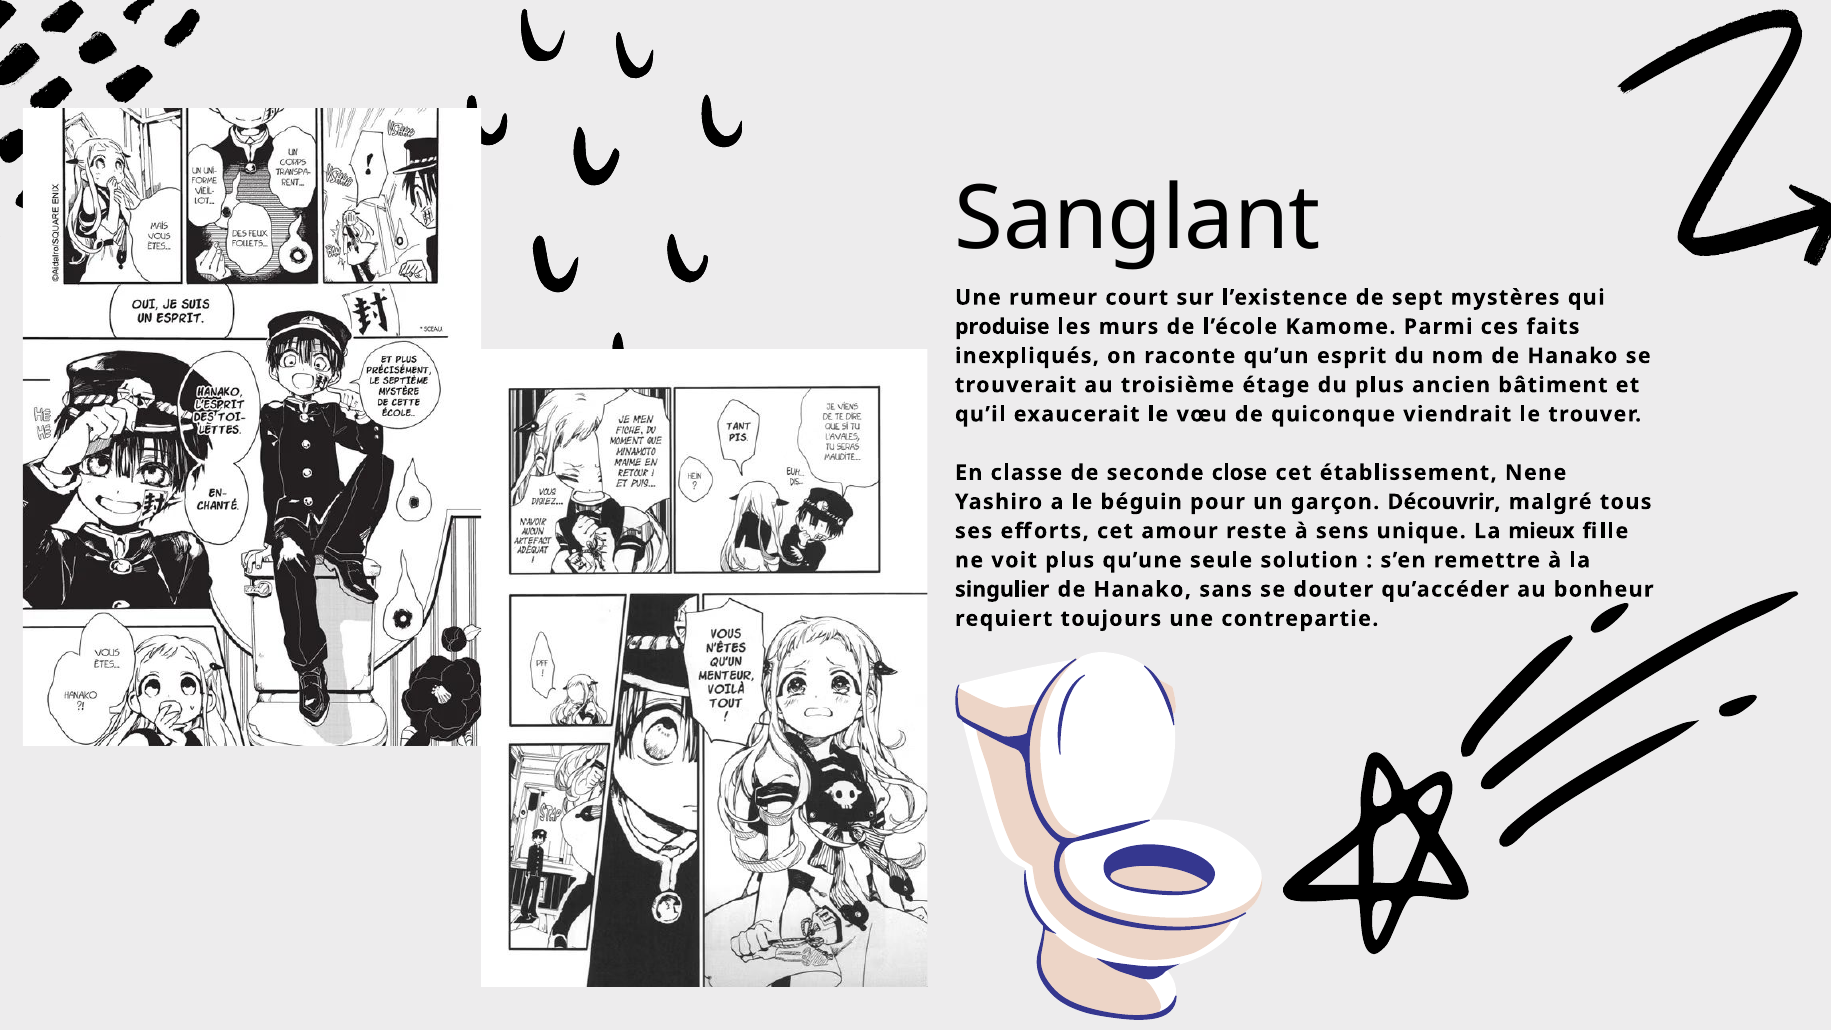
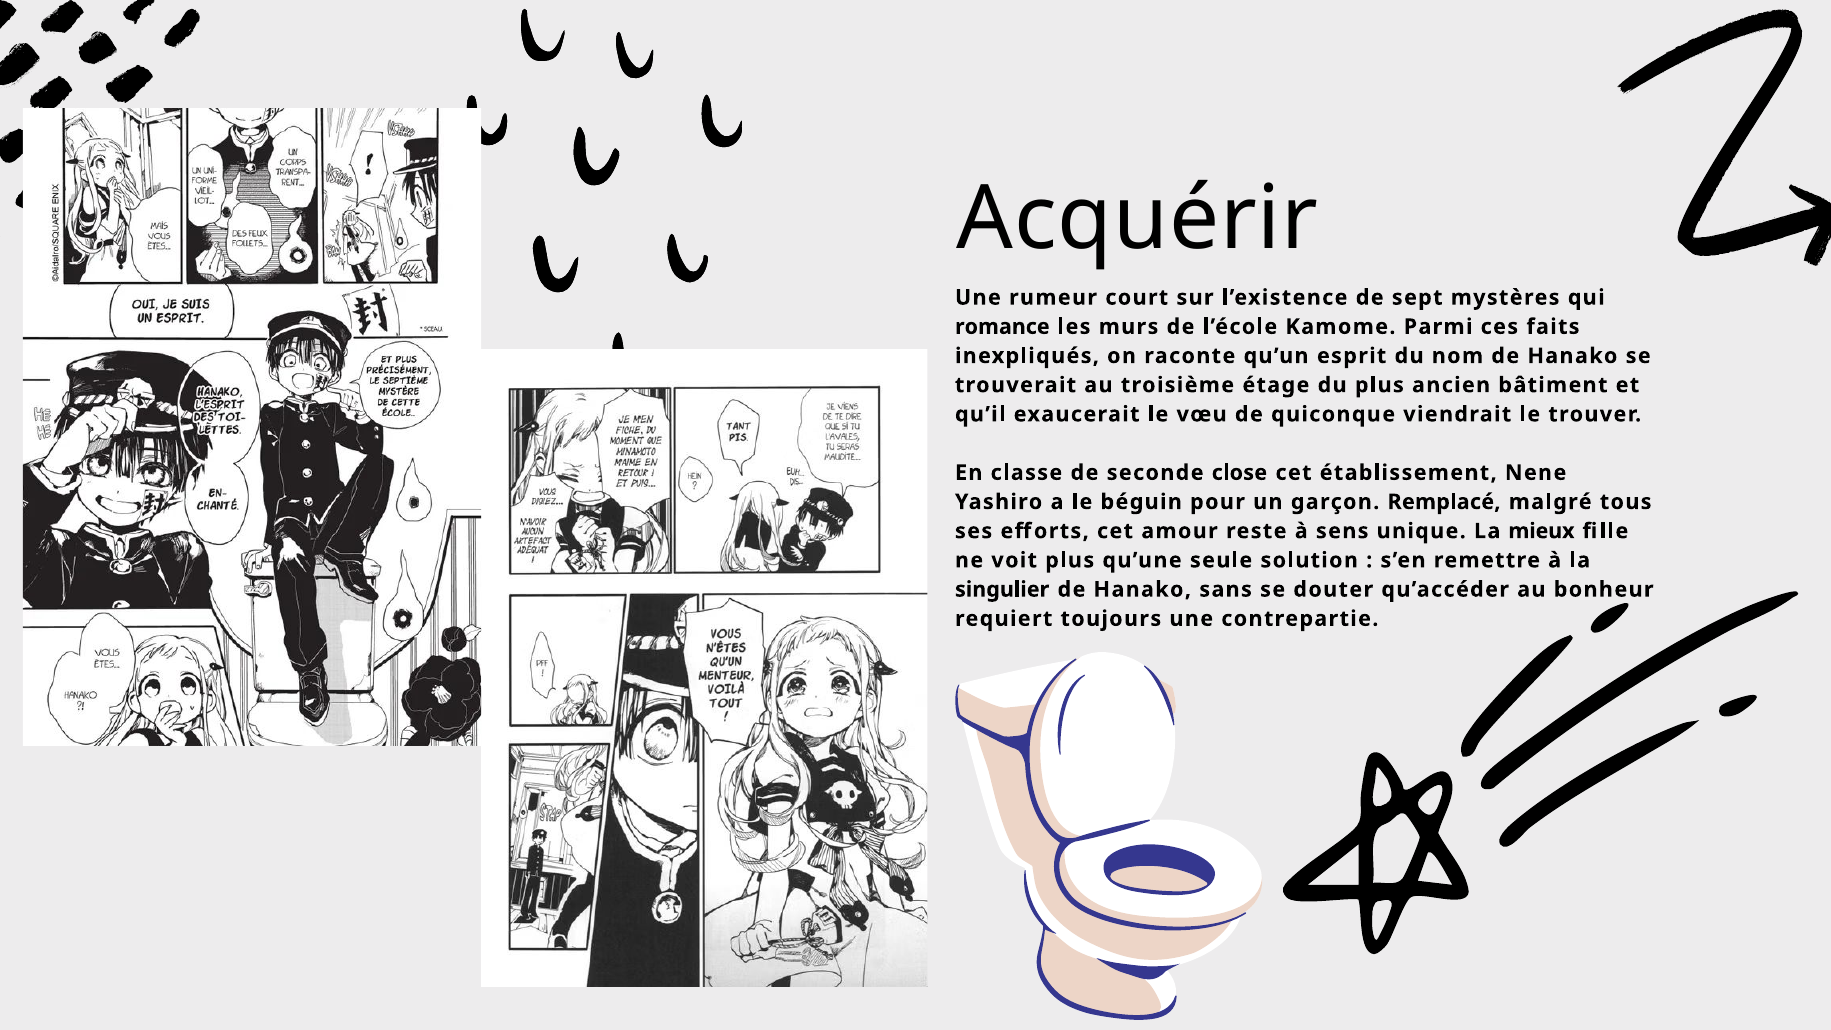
Sanglant: Sanglant -> Acquérir
produise: produise -> romance
Découvrir: Découvrir -> Remplacé
